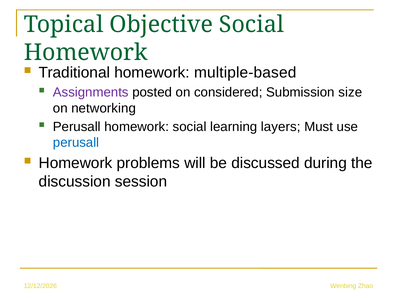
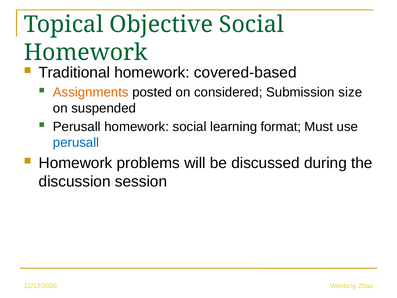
multiple-based: multiple-based -> covered-based
Assignments colour: purple -> orange
networking: networking -> suspended
layers: layers -> format
